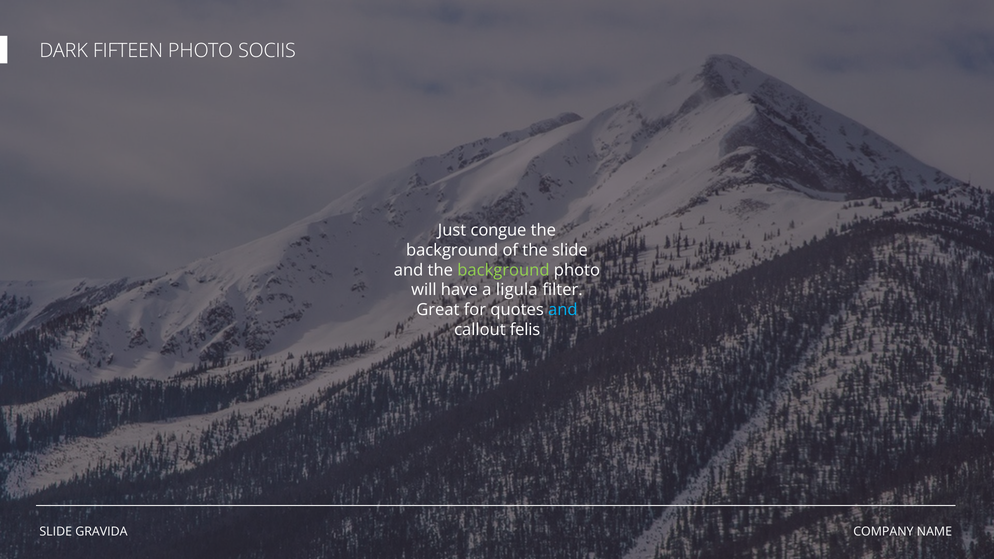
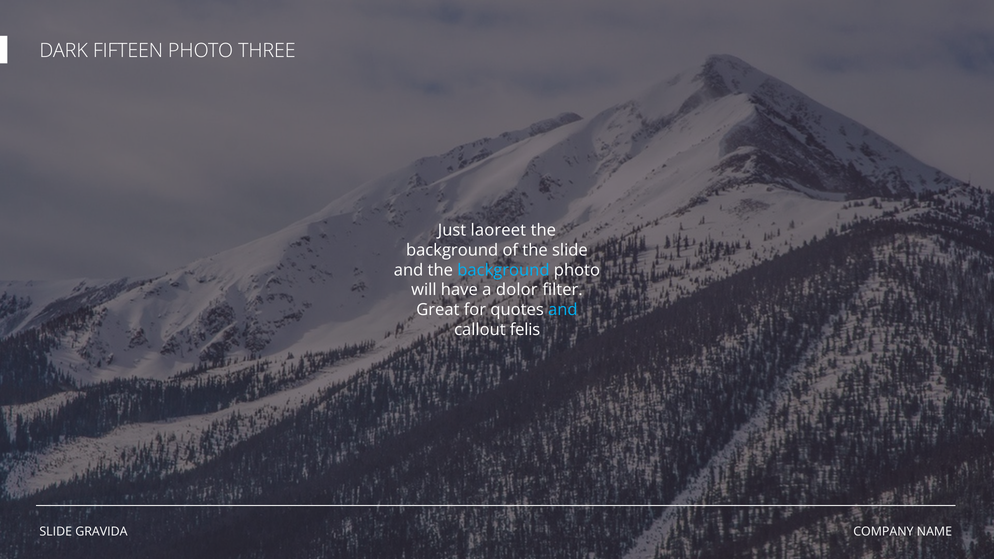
SOCIIS: SOCIIS -> THREE
congue: congue -> laoreet
background at (503, 270) colour: light green -> light blue
ligula: ligula -> dolor
